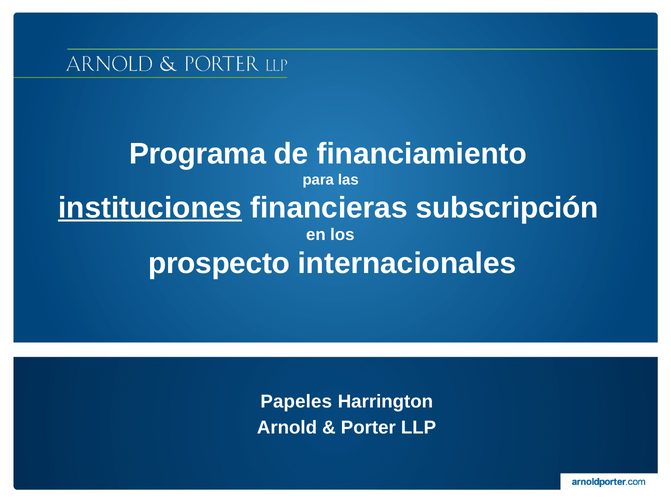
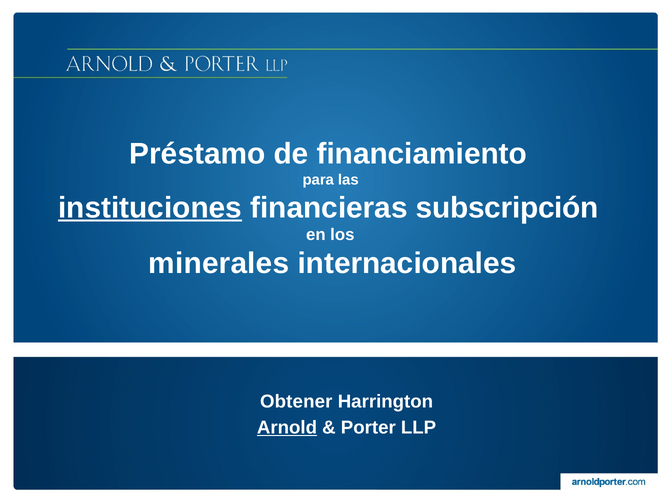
Programa: Programa -> Préstamo
prospecto: prospecto -> minerales
Papeles: Papeles -> Obtener
Arnold underline: none -> present
